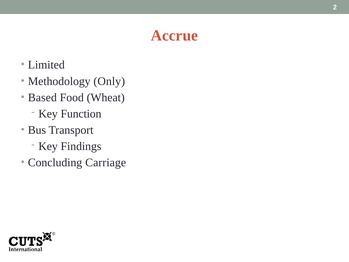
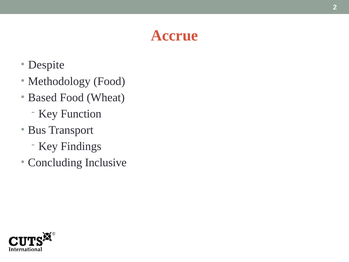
Limited: Limited -> Despite
Methodology Only: Only -> Food
Carriage: Carriage -> Inclusive
